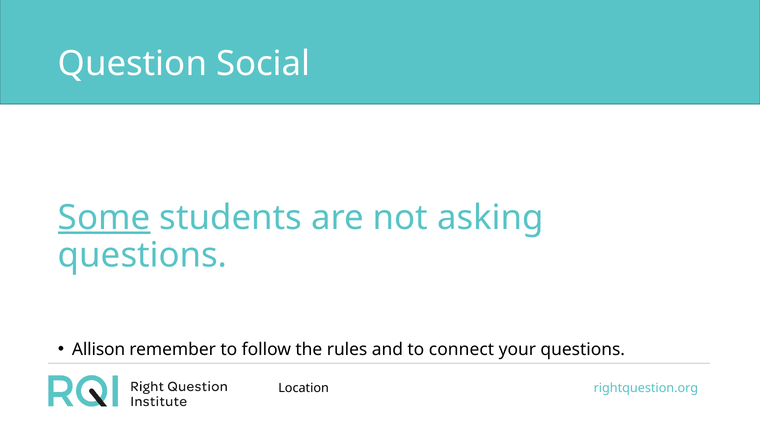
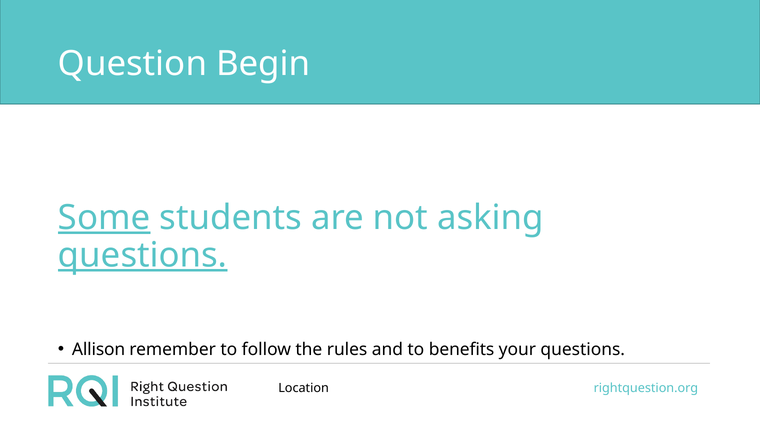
Social: Social -> Begin
questions at (143, 256) underline: none -> present
connect: connect -> benefits
